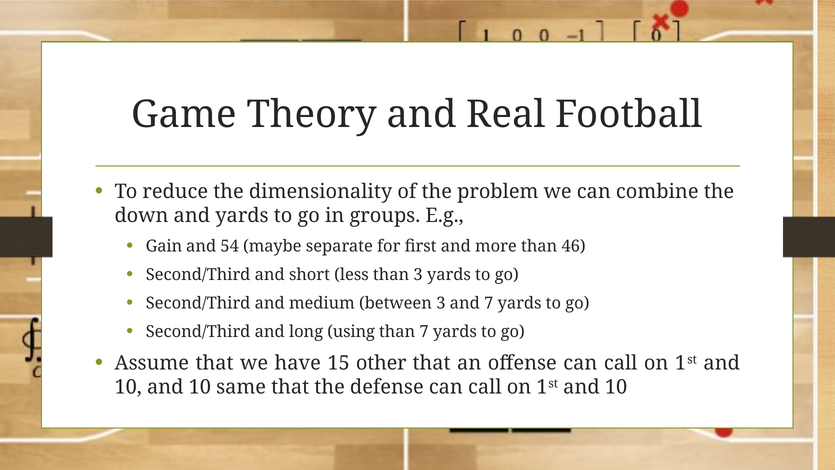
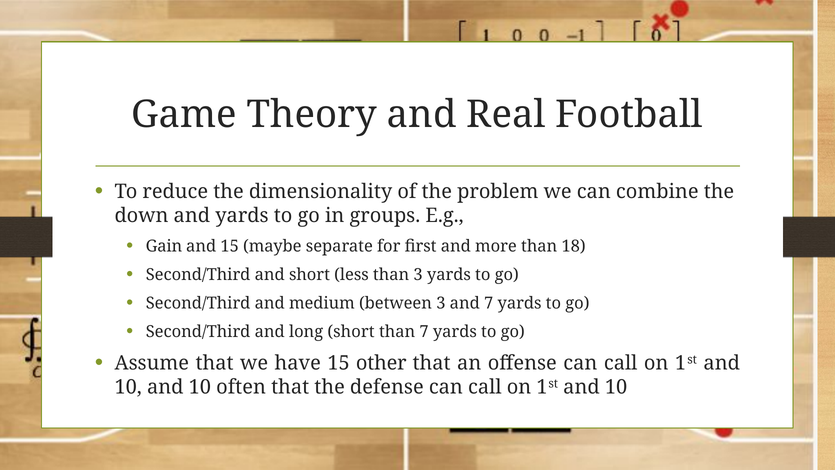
and 54: 54 -> 15
46: 46 -> 18
long using: using -> short
same: same -> often
